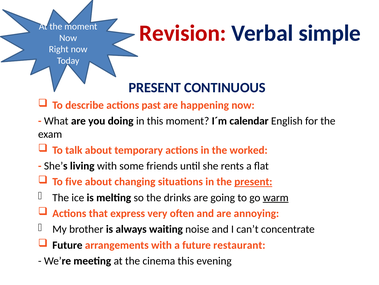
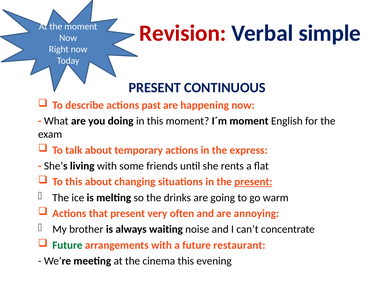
I´m calendar: calendar -> moment
worked: worked -> express
To five: five -> this
warm underline: present -> none
that express: express -> present
Future at (67, 244) colour: black -> green
